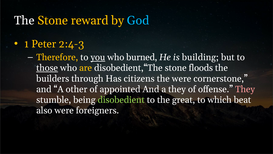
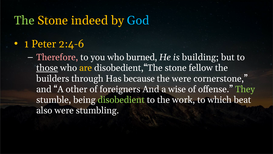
The at (24, 20) colour: white -> light green
reward: reward -> indeed
2:4-3: 2:4-3 -> 2:4-6
Therefore colour: yellow -> pink
you underline: present -> none
floods: floods -> fellow
citizens: citizens -> because
appointed: appointed -> foreigners
a they: they -> wise
They at (245, 89) colour: pink -> light green
great: great -> work
foreigners: foreigners -> stumbling
